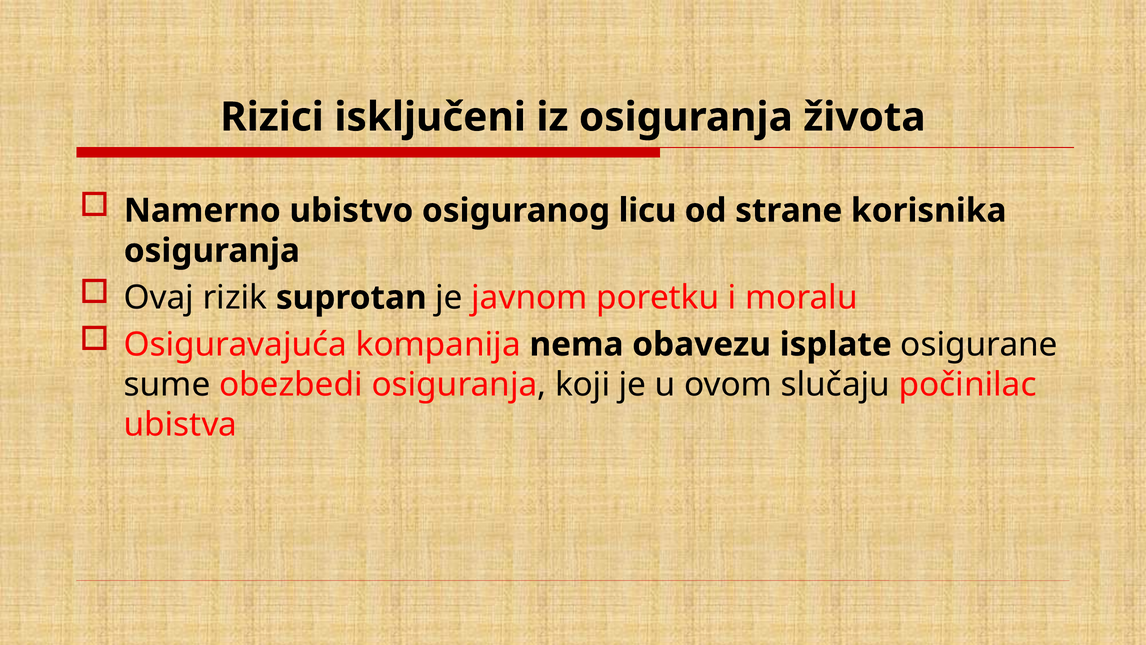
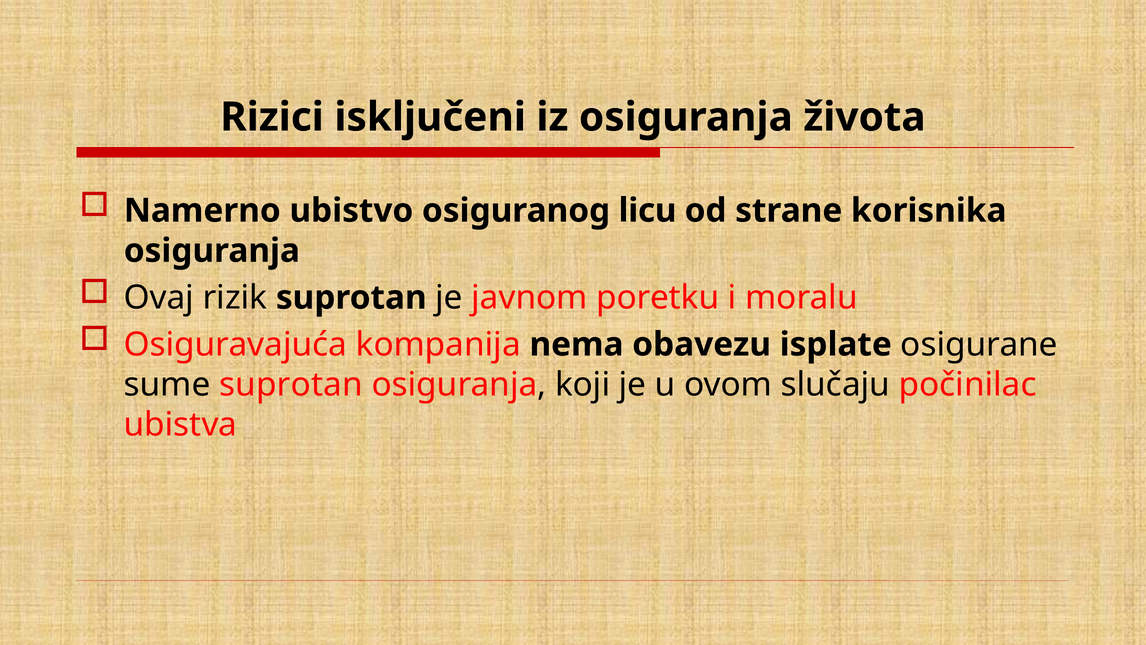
sume obezbedi: obezbedi -> suprotan
